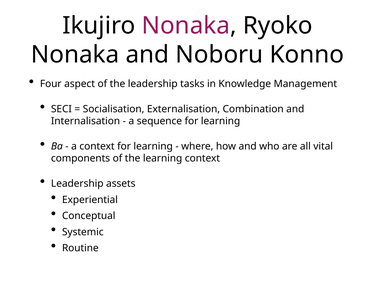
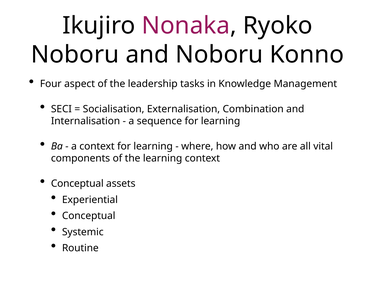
Nonaka at (75, 55): Nonaka -> Noboru
Leadership at (77, 184): Leadership -> Conceptual
